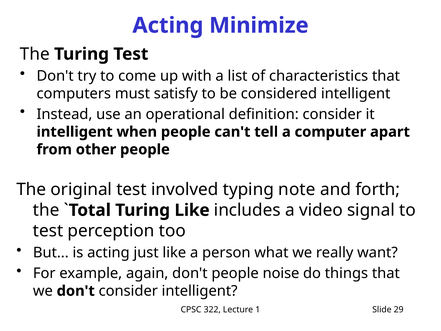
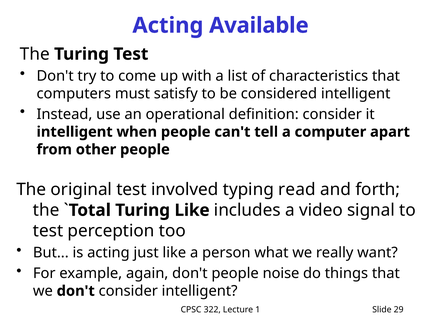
Minimize: Minimize -> Available
note: note -> read
